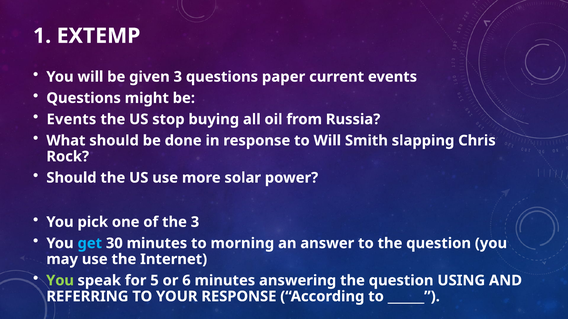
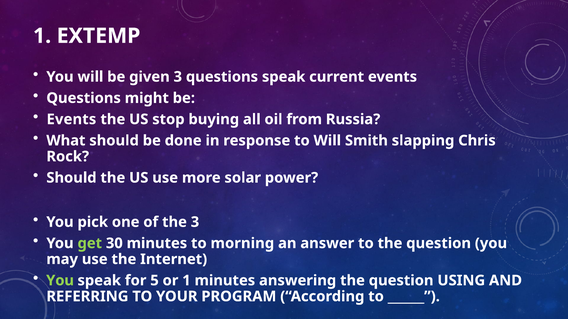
questions paper: paper -> speak
get colour: light blue -> light green
or 6: 6 -> 1
YOUR RESPONSE: RESPONSE -> PROGRAM
